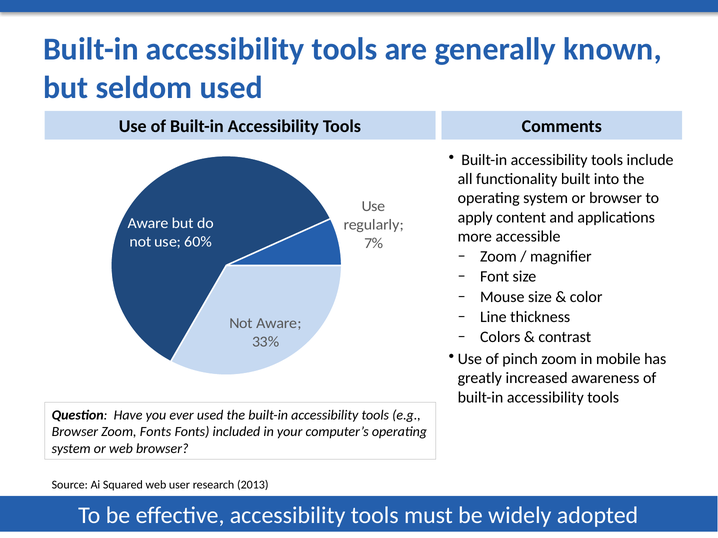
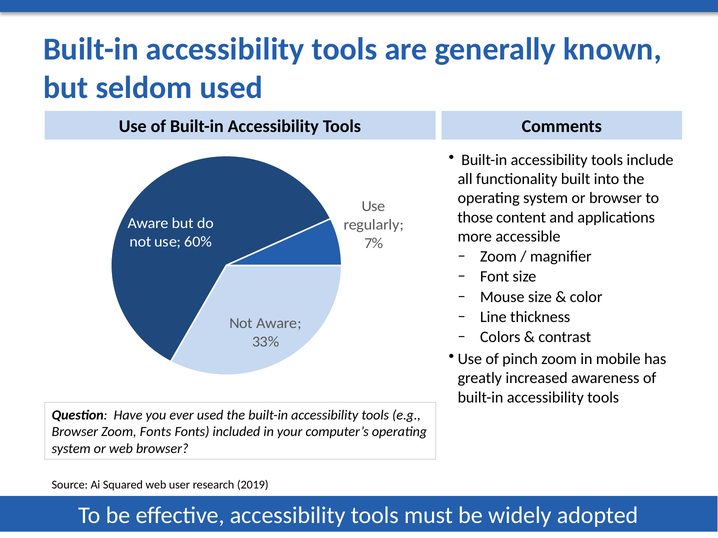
apply: apply -> those
2013: 2013 -> 2019
